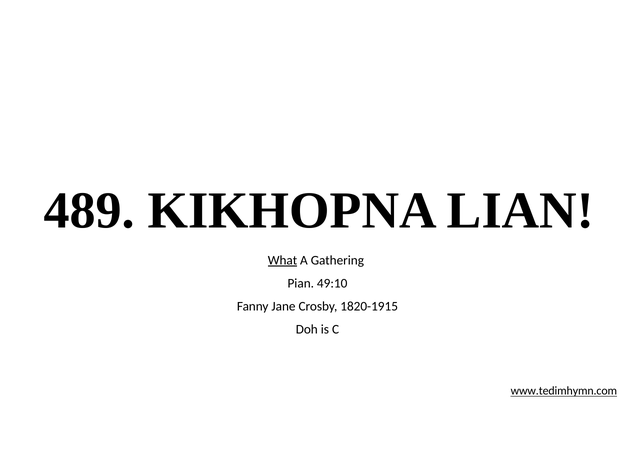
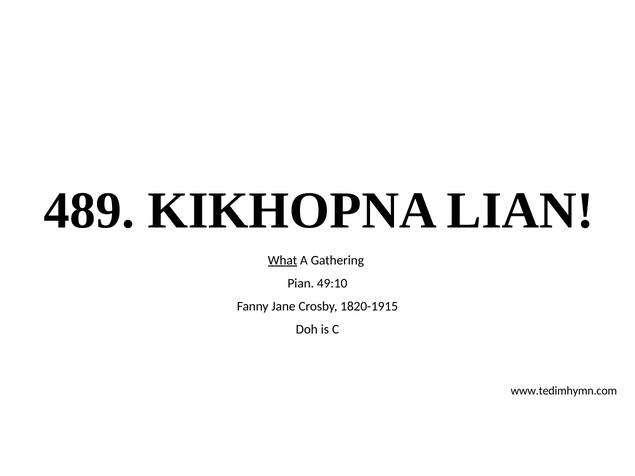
www.tedimhymn.com underline: present -> none
